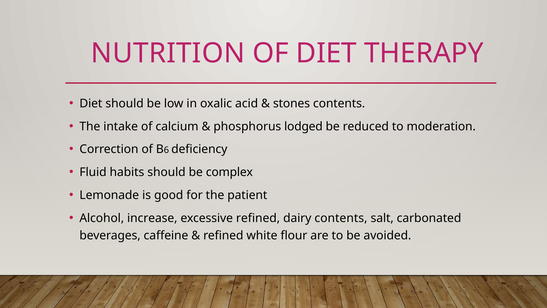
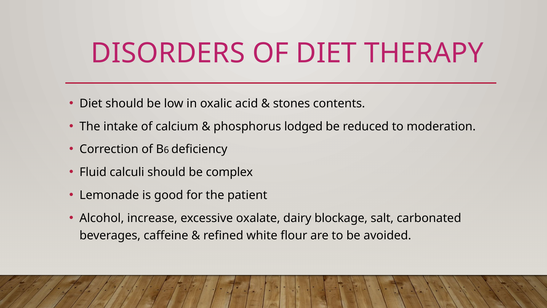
NUTRITION: NUTRITION -> DISORDERS
habits: habits -> calculi
excessive refined: refined -> oxalate
dairy contents: contents -> blockage
